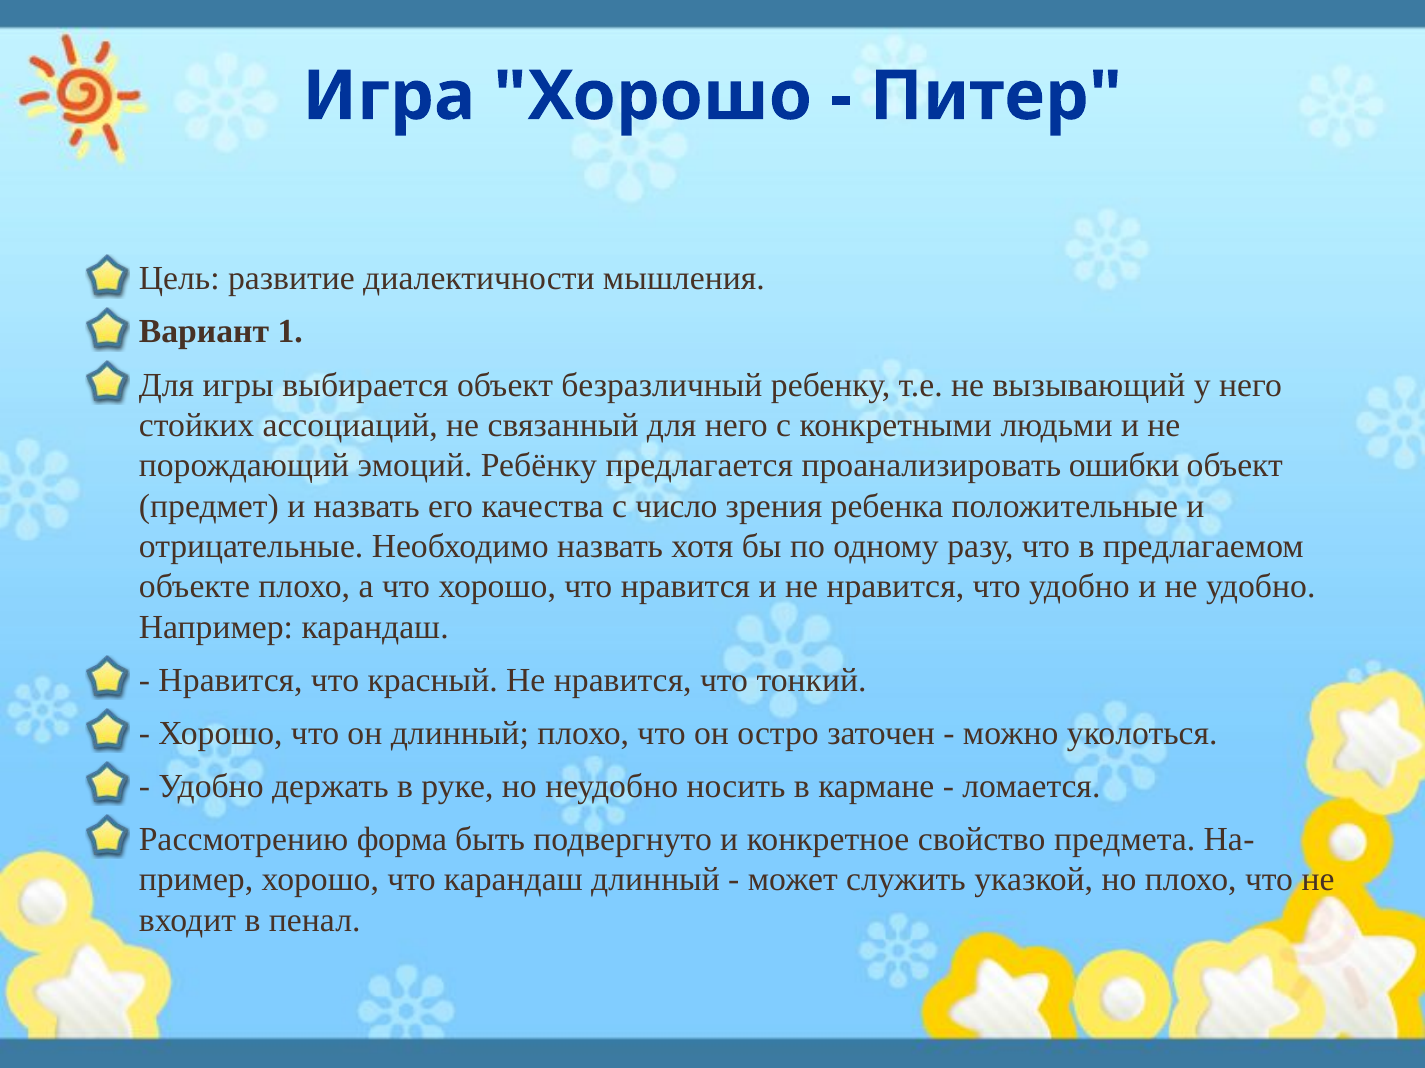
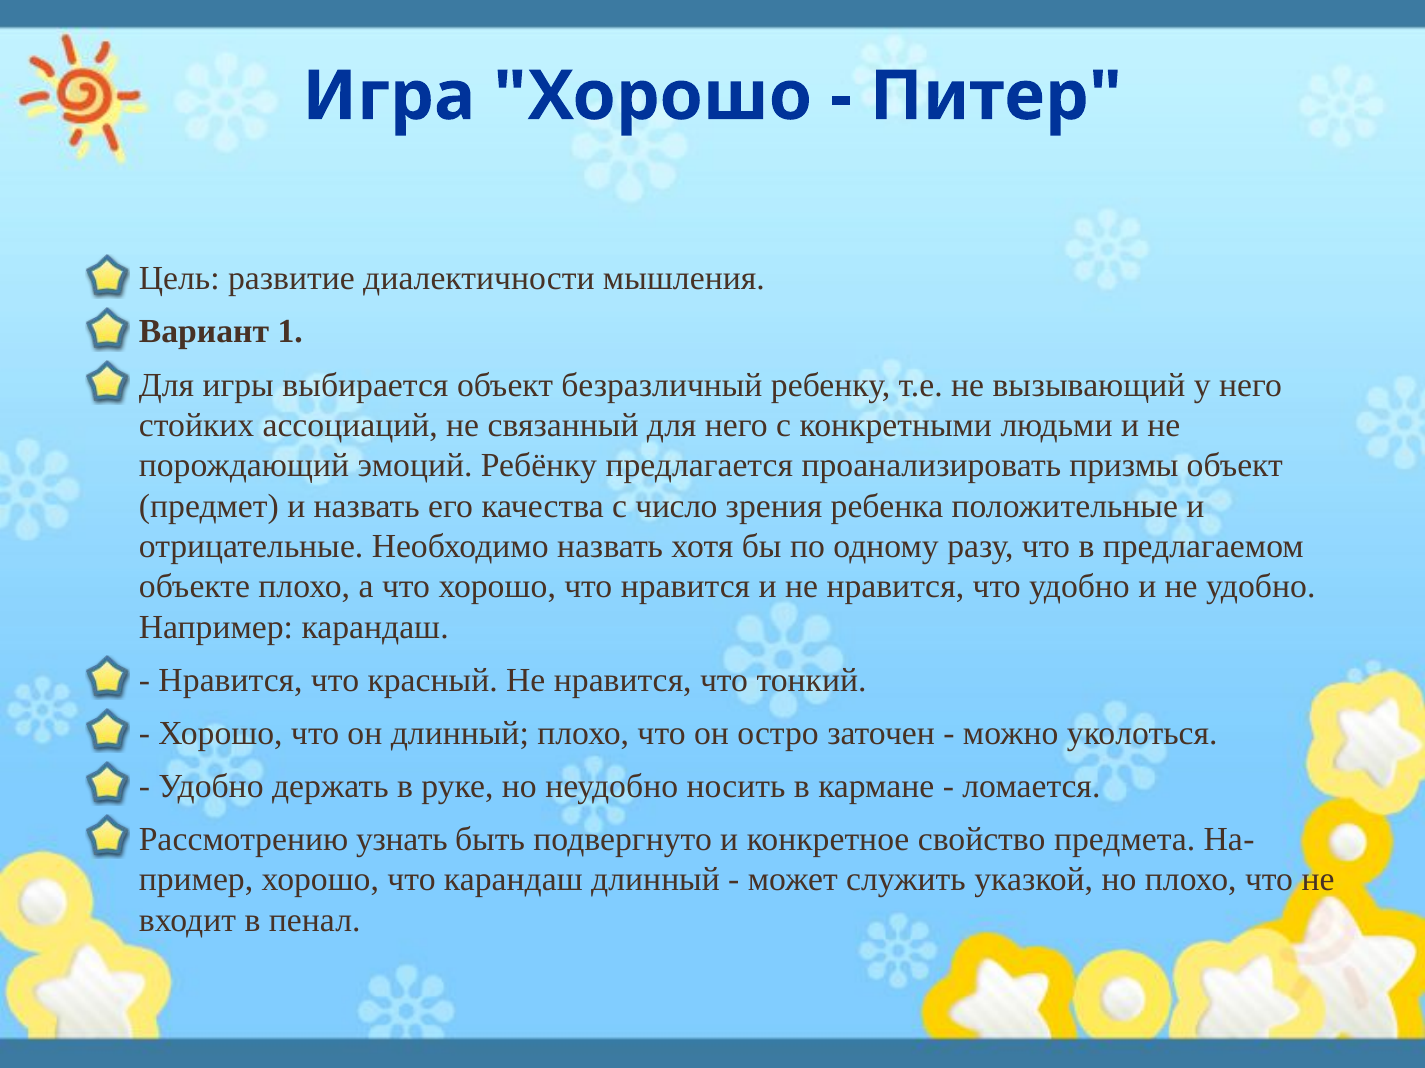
ошибки: ошибки -> призмы
форма: форма -> узнать
